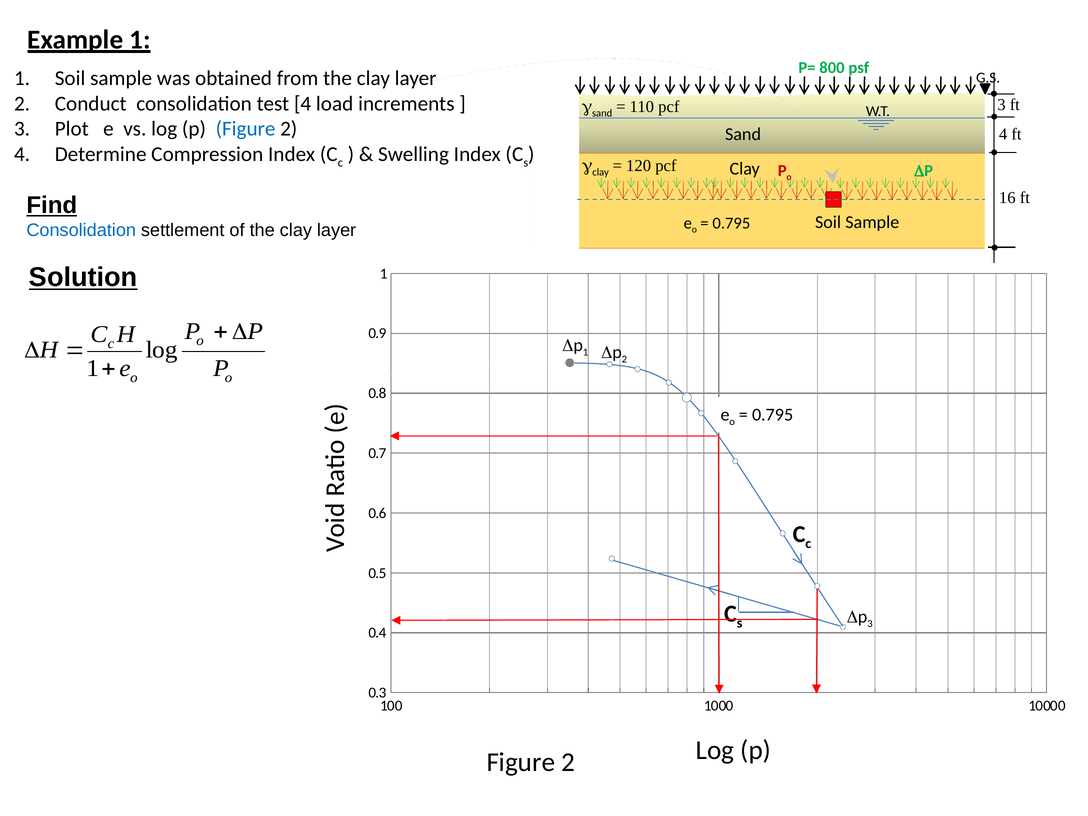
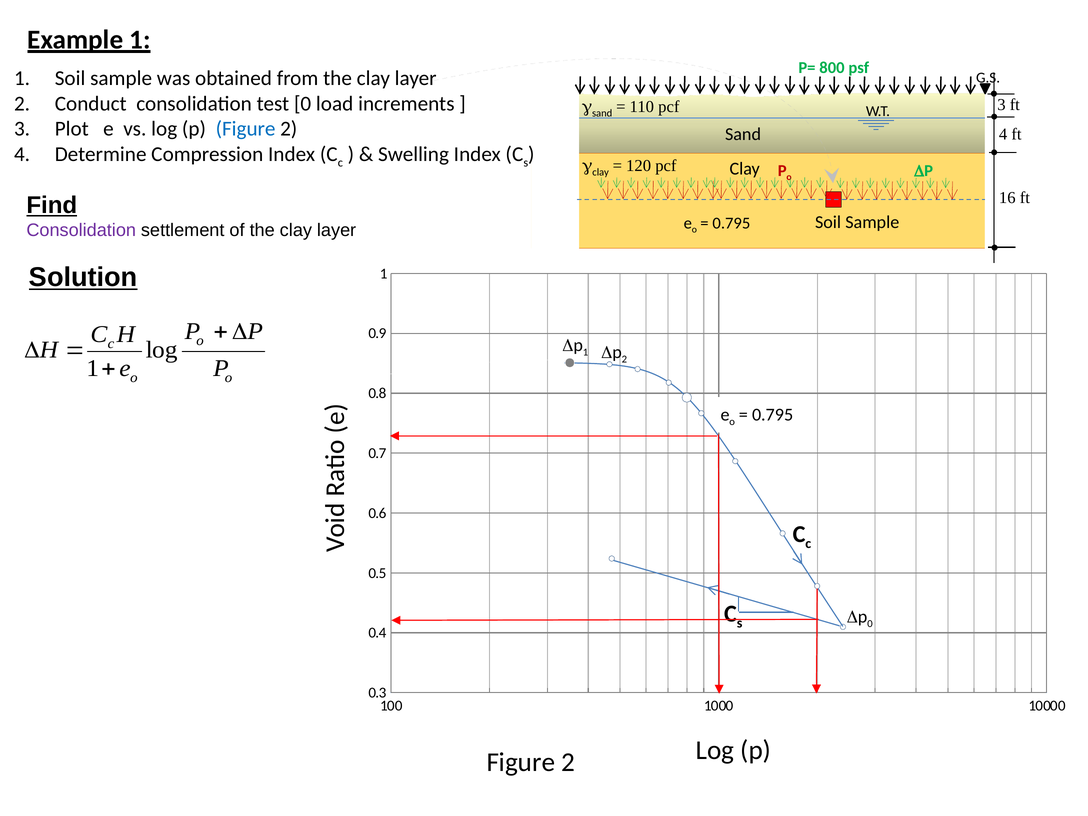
test 4: 4 -> 0
Consolidation at (81, 230) colour: blue -> purple
Dp 3: 3 -> 0
